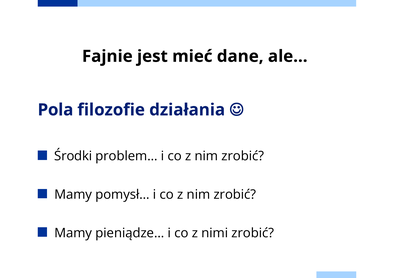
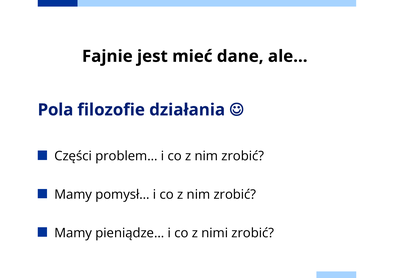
Środki: Środki -> Części
